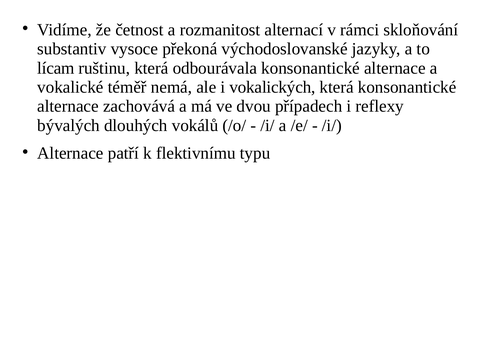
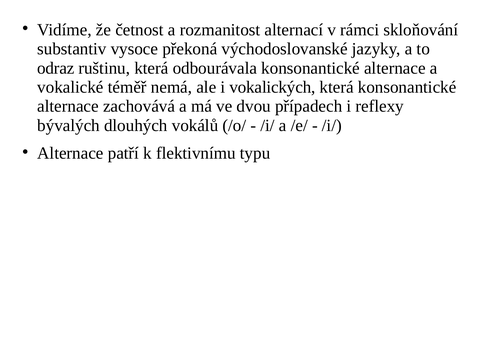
lícam: lícam -> odraz
